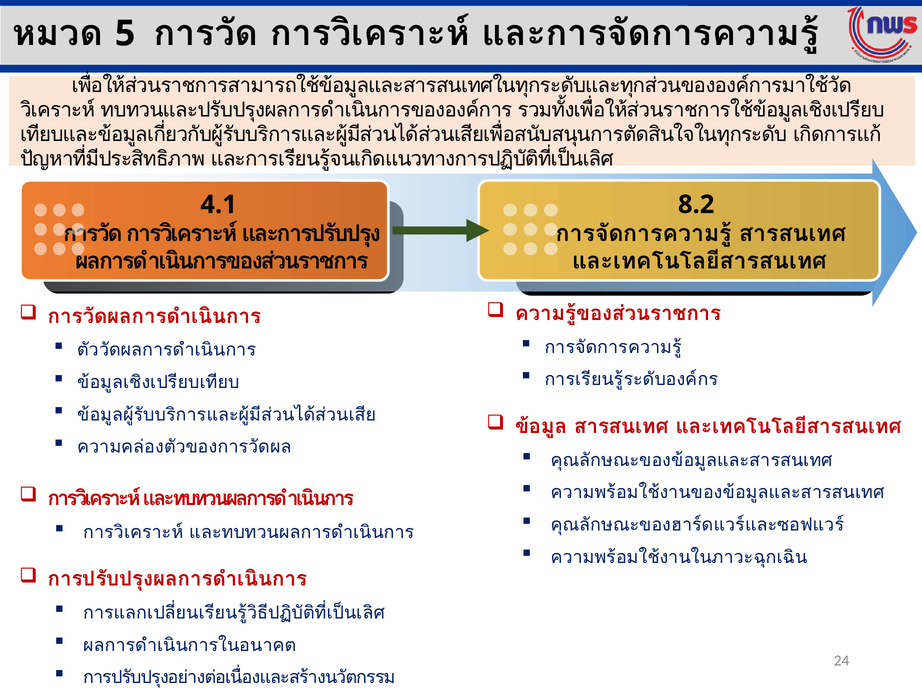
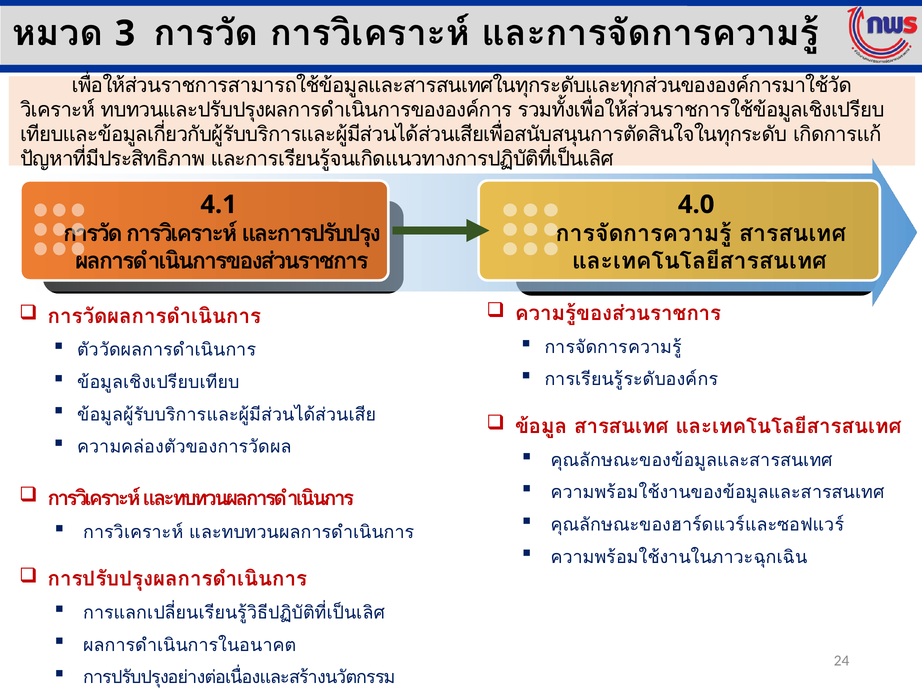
5: 5 -> 3
8.2: 8.2 -> 4.0
